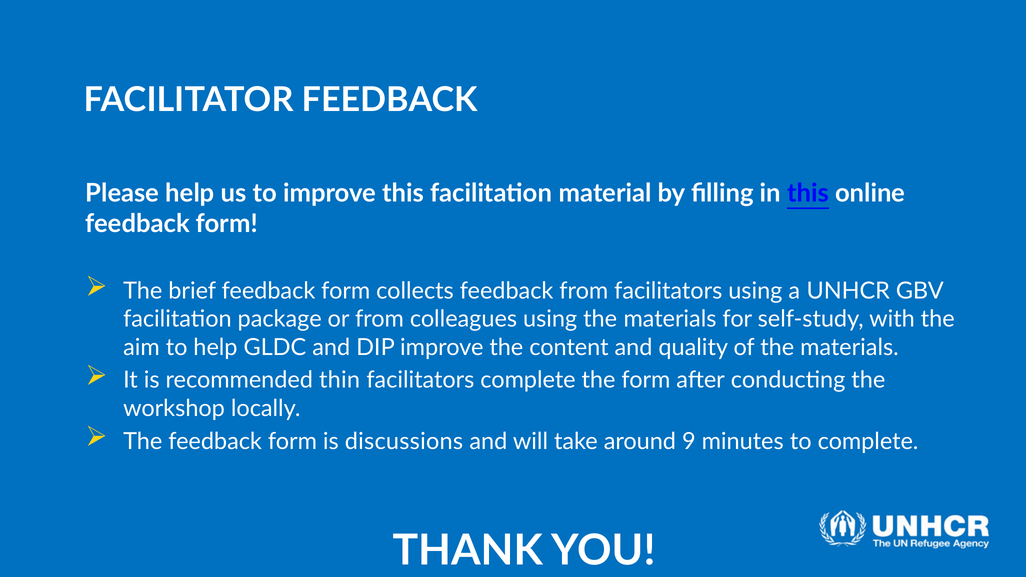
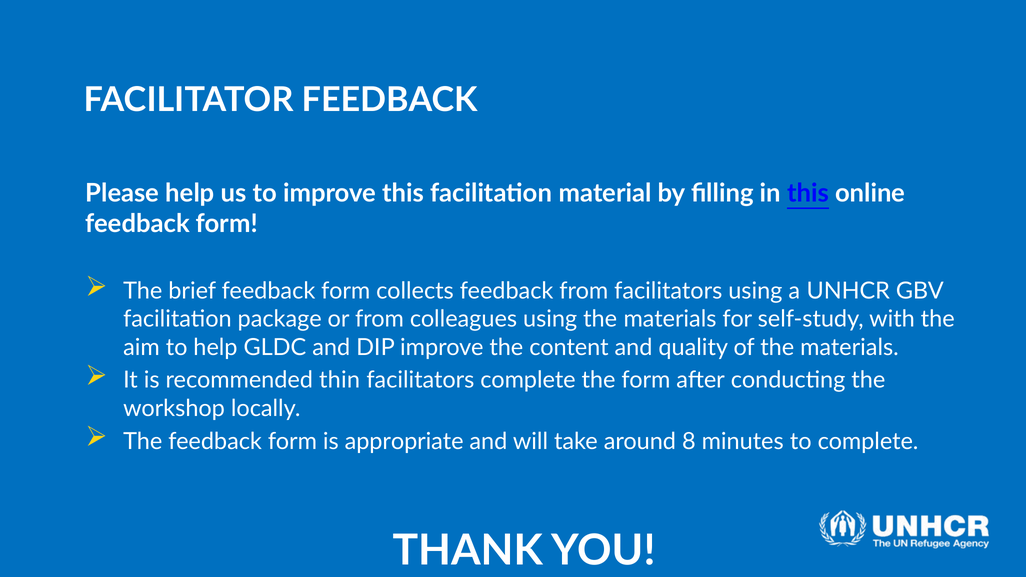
discussions: discussions -> appropriate
9: 9 -> 8
